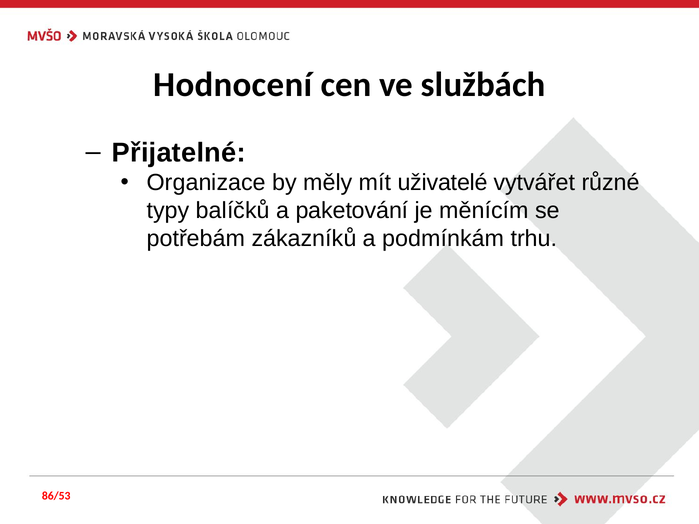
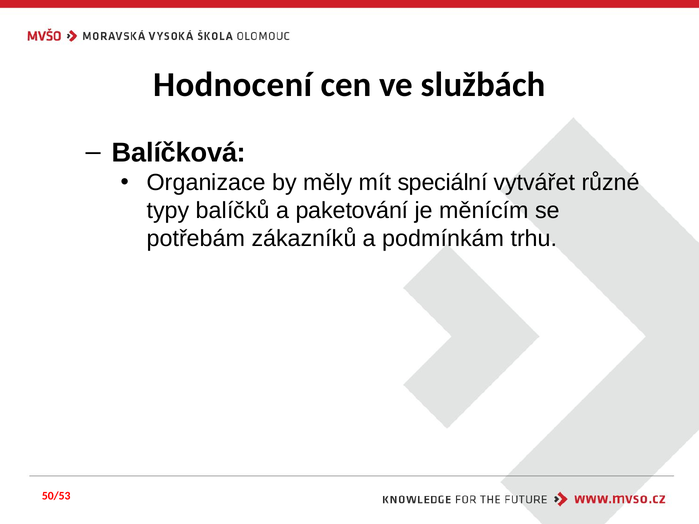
Přijatelné: Přijatelné -> Balíčková
uživatelé: uživatelé -> speciální
86/53: 86/53 -> 50/53
